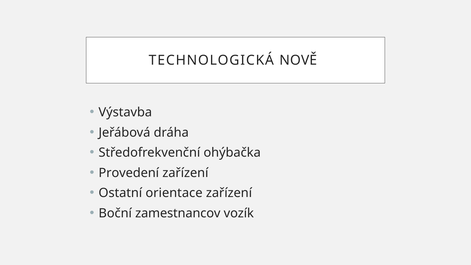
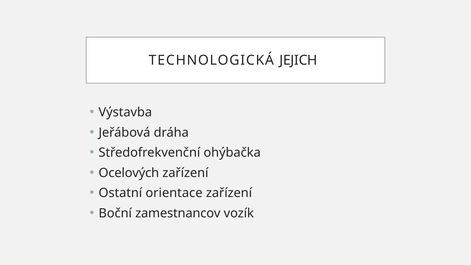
NOVĚ: NOVĚ -> JEJICH
Provedení: Provedení -> Ocelových
